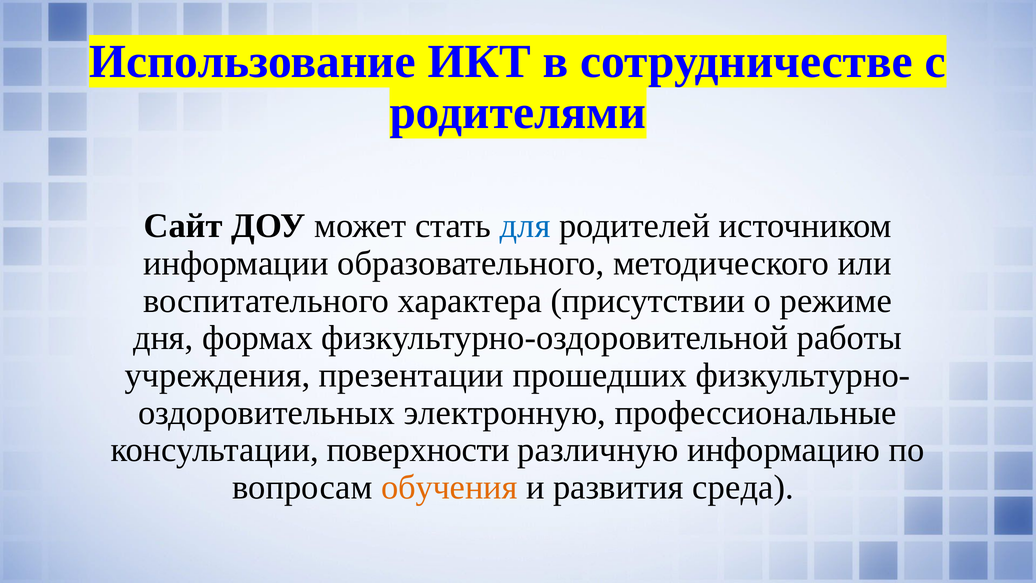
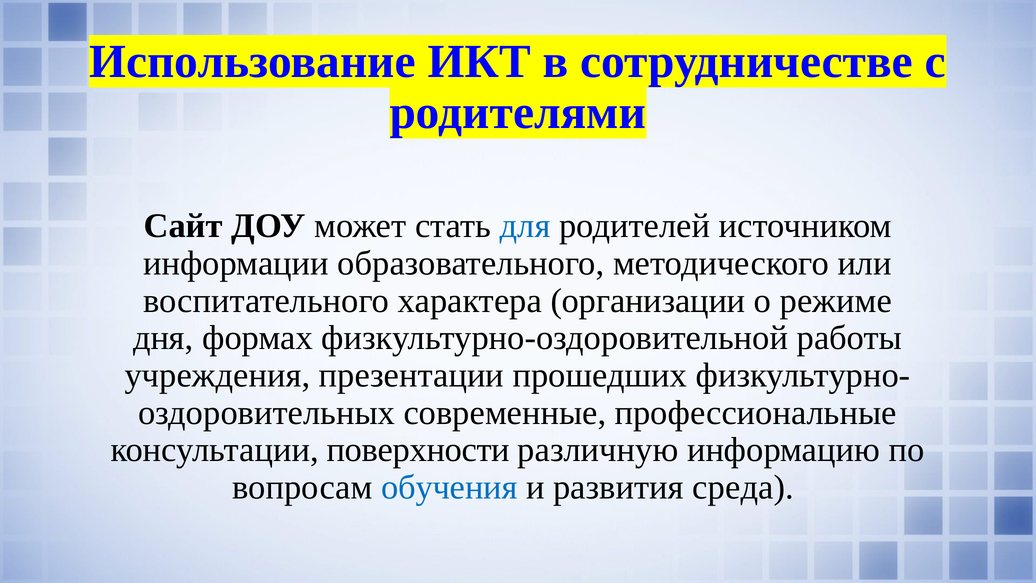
присутствии: присутствии -> организации
электронную: электронную -> современные
обучения colour: orange -> blue
